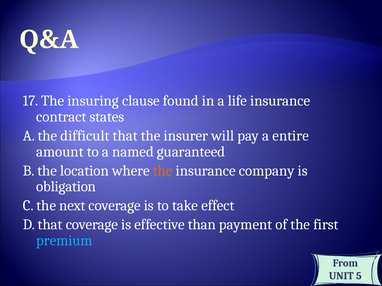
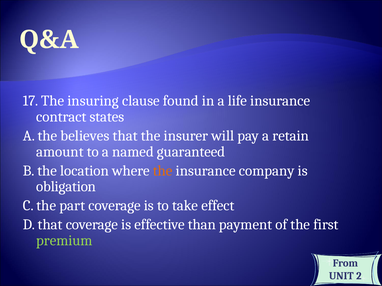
difficult: difficult -> believes
entire: entire -> retain
next: next -> part
premium colour: light blue -> light green
5: 5 -> 2
